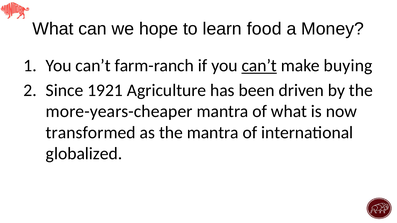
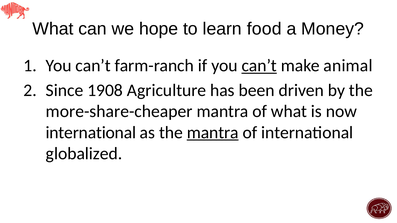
buying: buying -> animal
1921: 1921 -> 1908
more-years-cheaper: more-years-cheaper -> more-share-cheaper
transformed at (91, 133): transformed -> international
mantra at (213, 133) underline: none -> present
